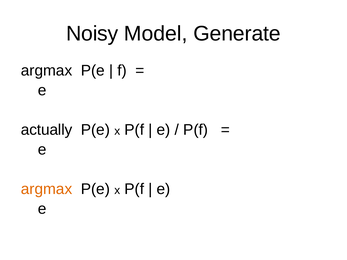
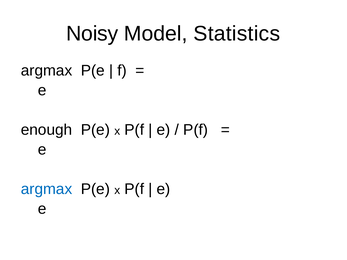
Generate: Generate -> Statistics
actually: actually -> enough
argmax at (47, 189) colour: orange -> blue
